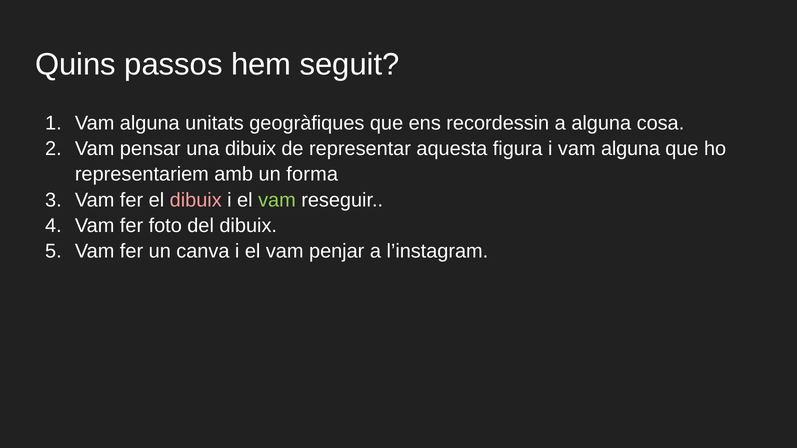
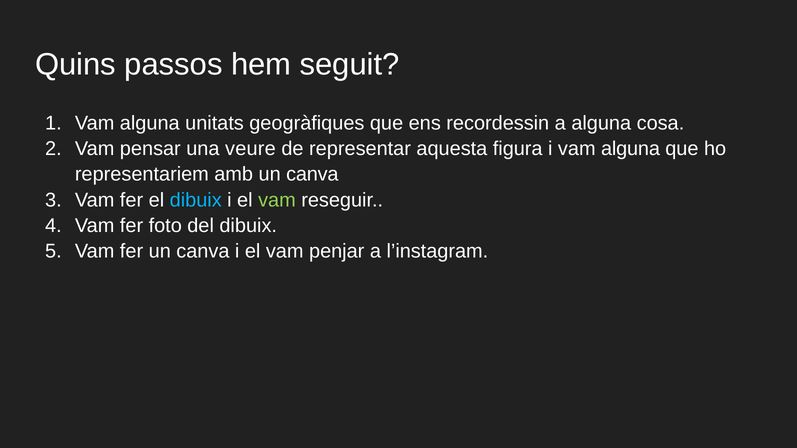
una dibuix: dibuix -> veure
amb un forma: forma -> canva
dibuix at (196, 200) colour: pink -> light blue
